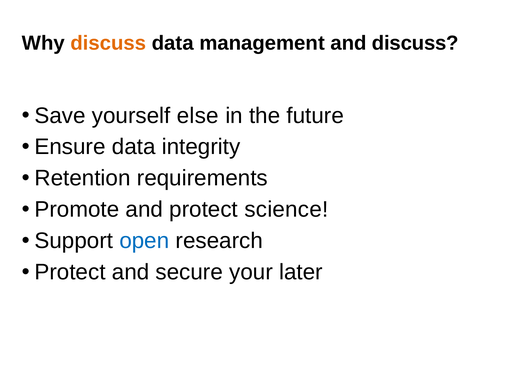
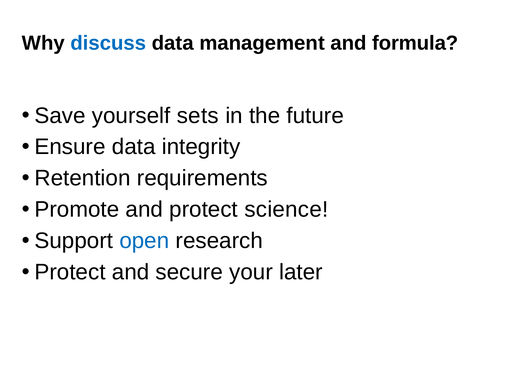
discuss at (108, 43) colour: orange -> blue
and discuss: discuss -> formula
else: else -> sets
